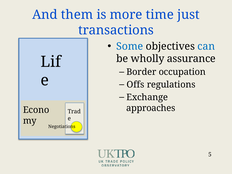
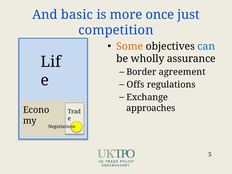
them: them -> basic
time: time -> once
transactions: transactions -> competition
Some colour: blue -> orange
occupation: occupation -> agreement
